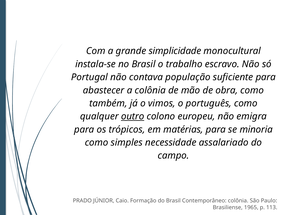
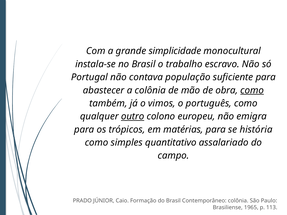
como at (252, 90) underline: none -> present
minoria: minoria -> história
necessidade: necessidade -> quantitativo
